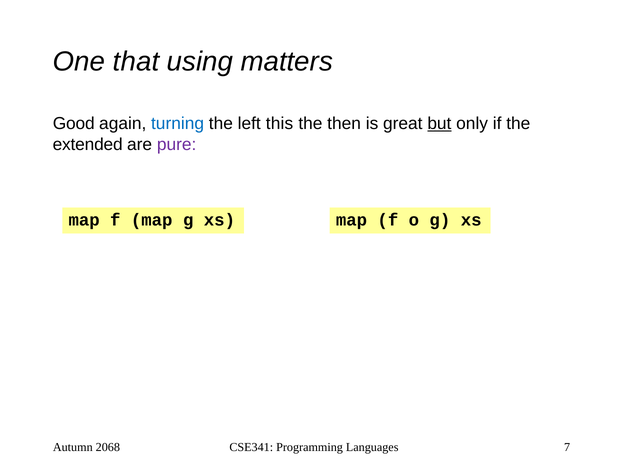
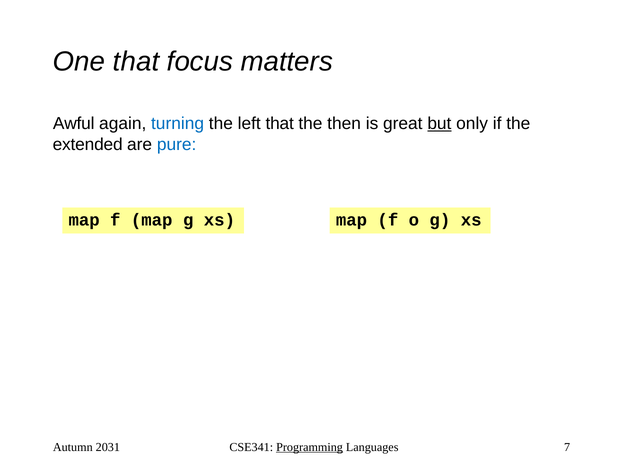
using: using -> focus
Good: Good -> Awful
left this: this -> that
pure colour: purple -> blue
2068: 2068 -> 2031
Programming underline: none -> present
